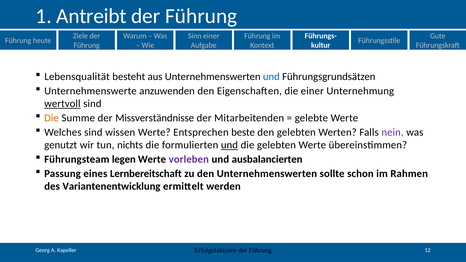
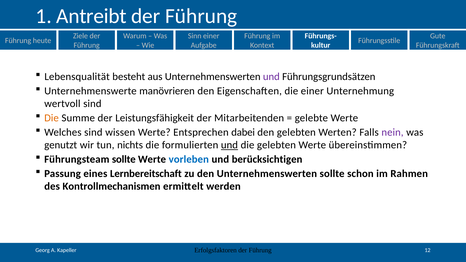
und at (271, 77) colour: blue -> purple
anzuwenden: anzuwenden -> manövrieren
wertvoll underline: present -> none
Missverständnisse: Missverständnisse -> Leistungsfähigkeit
beste: beste -> dabei
Führungsteam legen: legen -> sollte
vorleben colour: purple -> blue
ausbalancierten: ausbalancierten -> berücksichtigen
Variantenentwicklung: Variantenentwicklung -> Kontrollmechanismen
